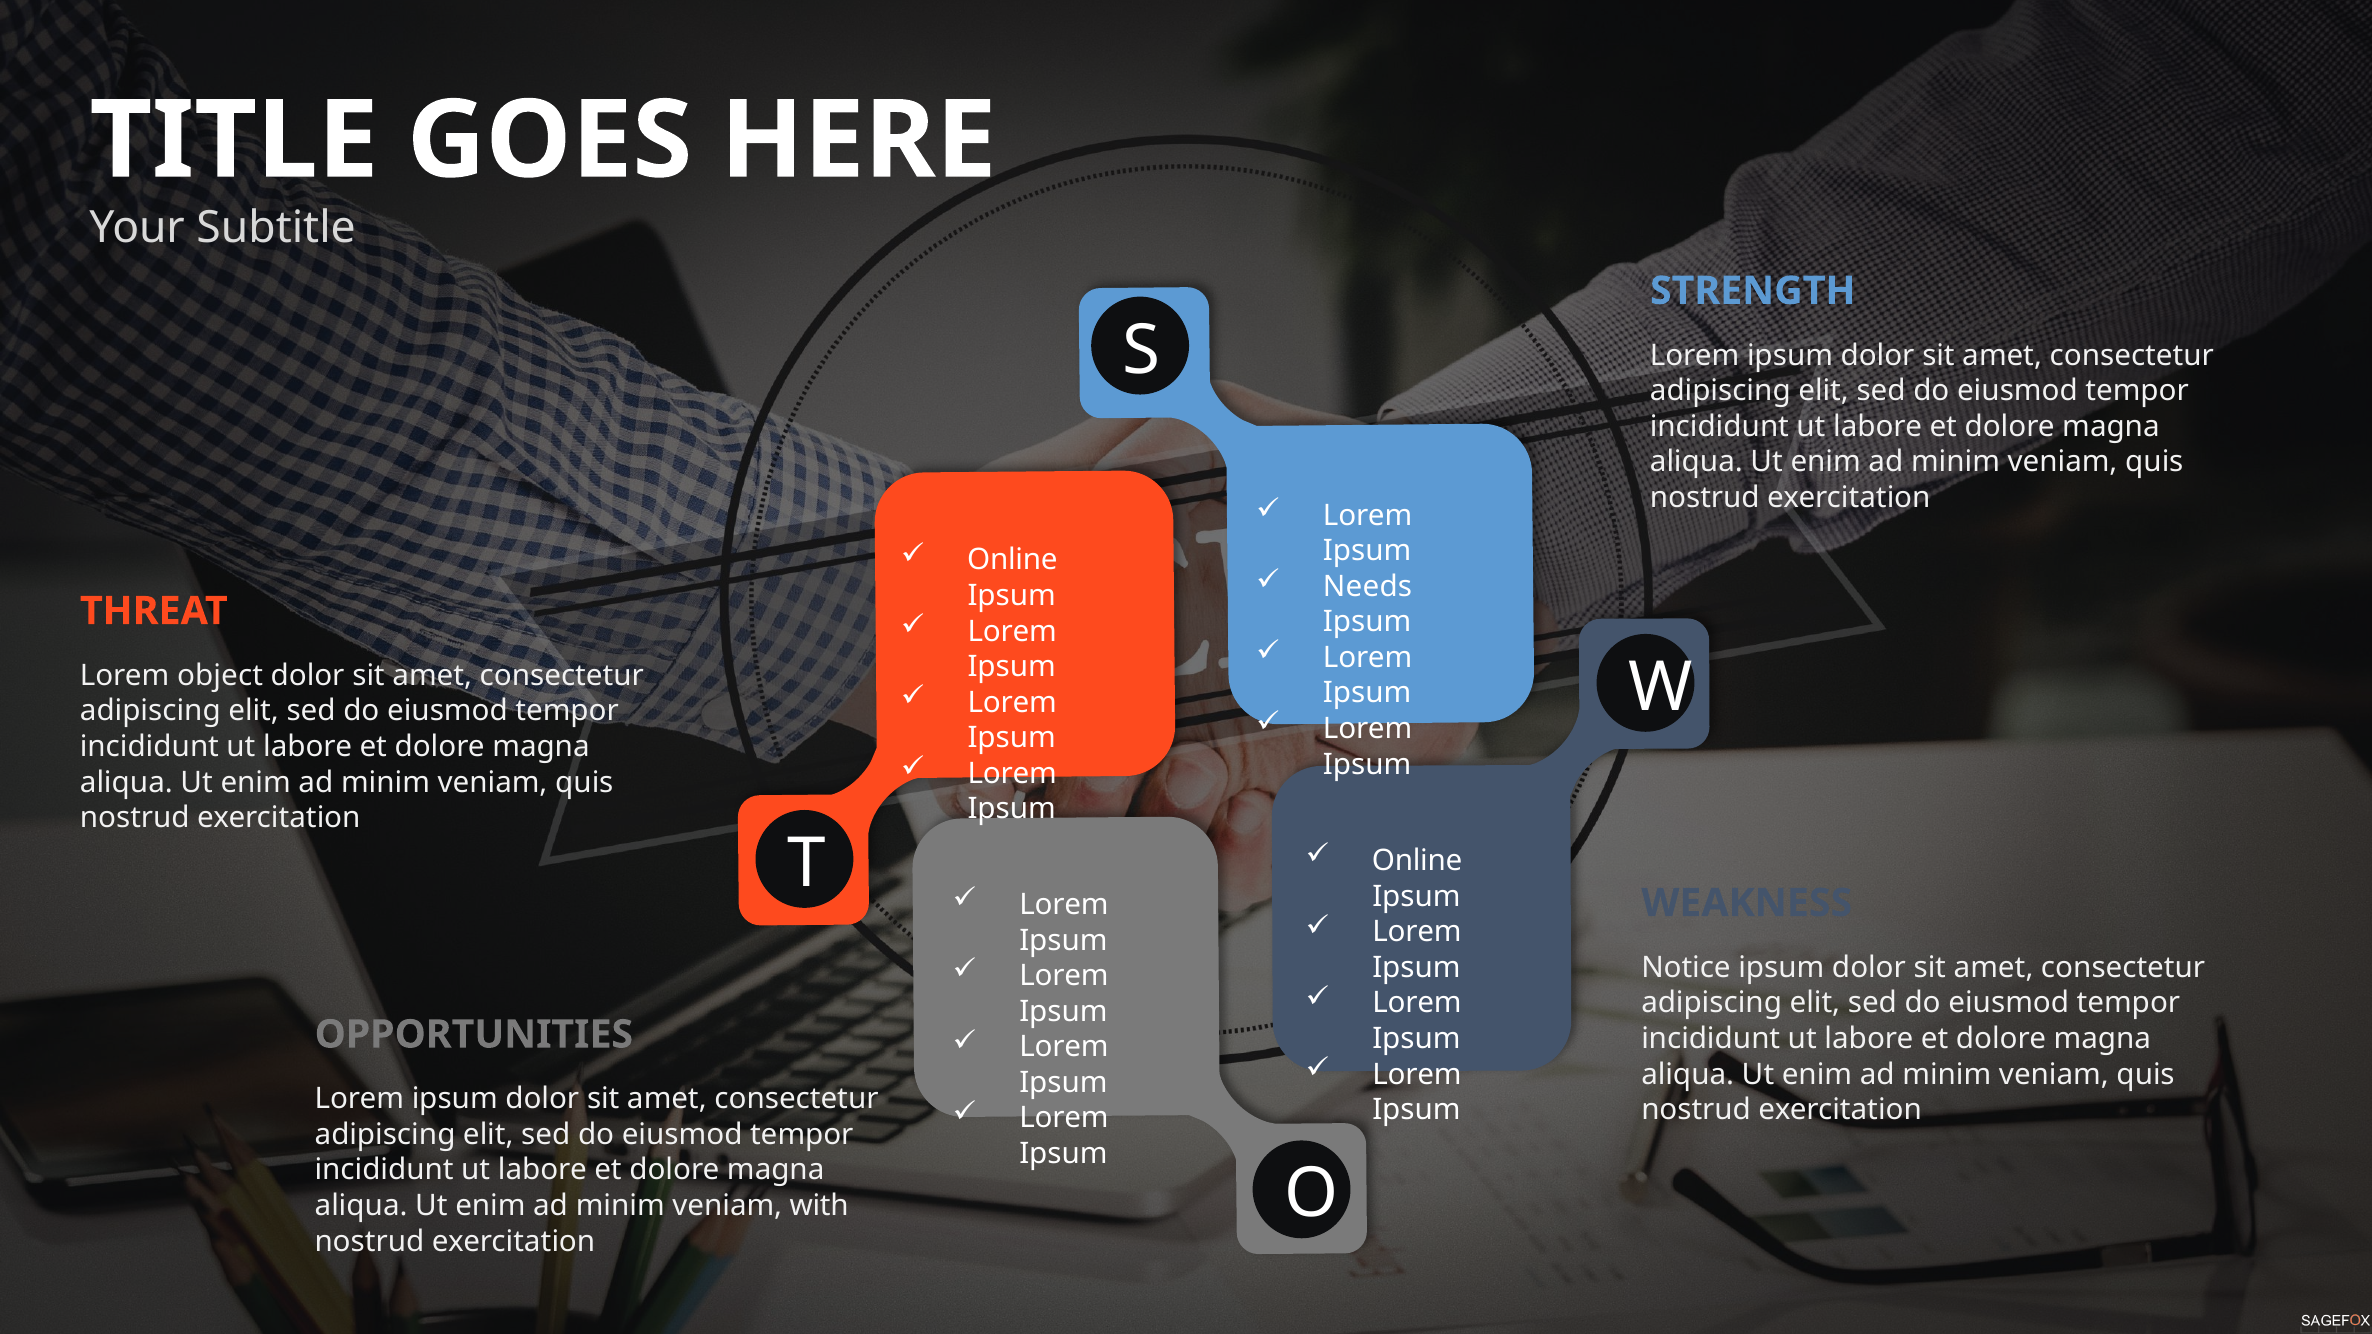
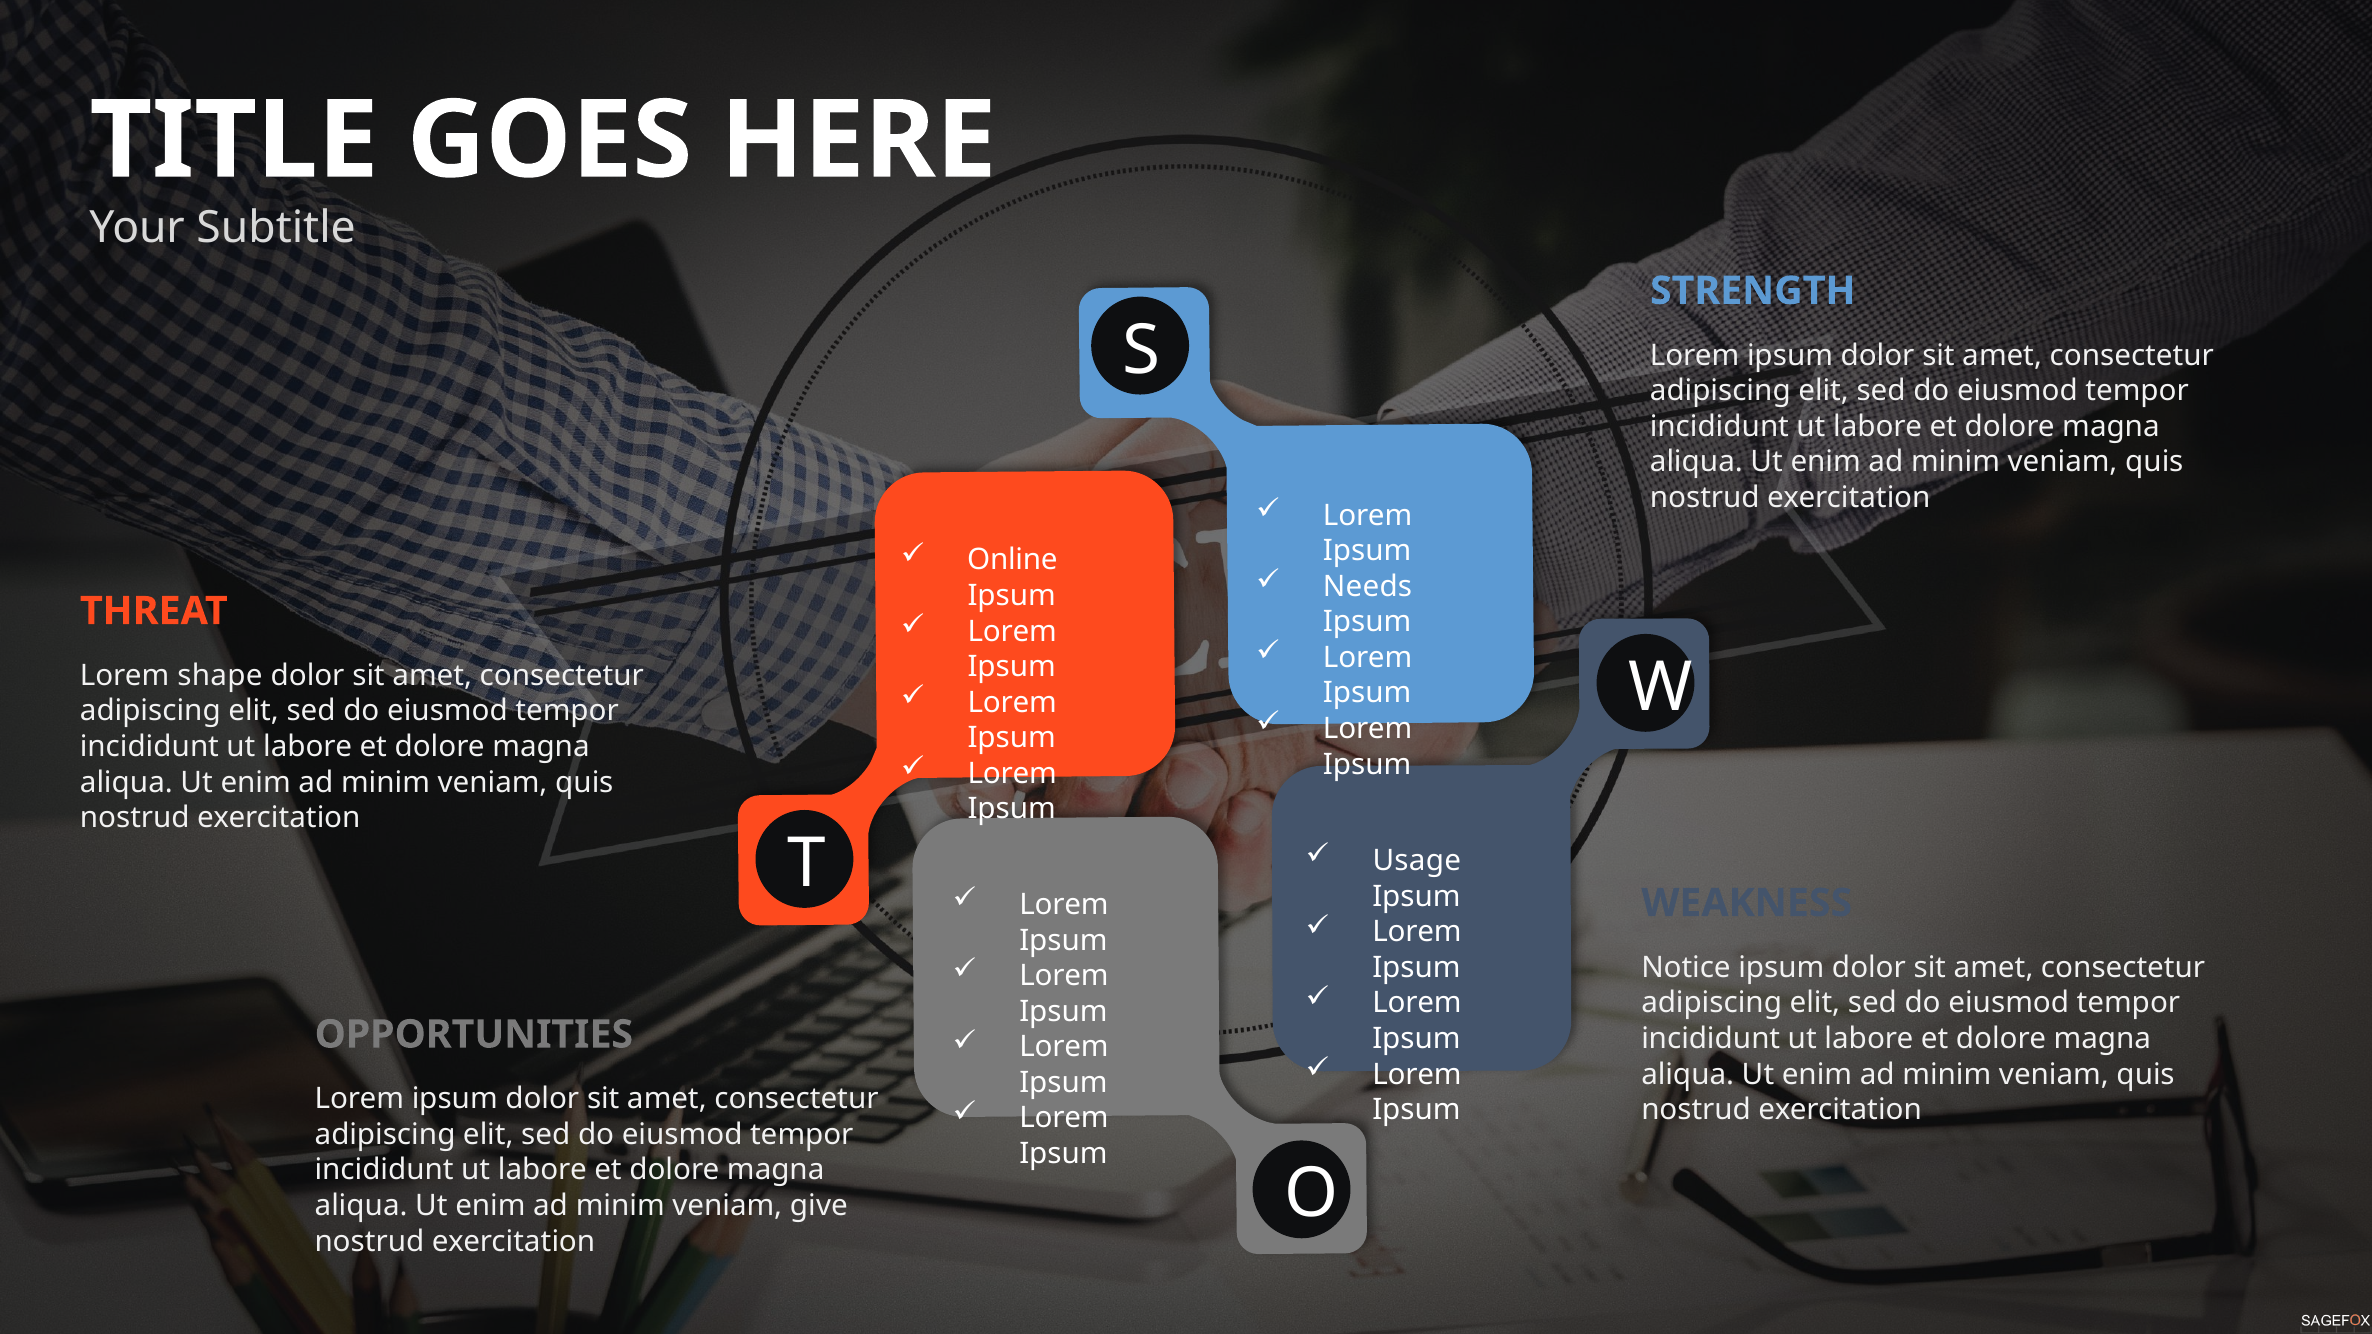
object: object -> shape
Online at (1417, 861): Online -> Usage
with: with -> give
